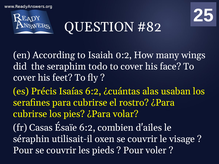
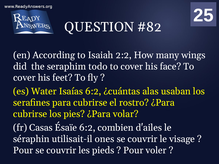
0:2: 0:2 -> 2:2
Précis: Précis -> Water
oxen: oxen -> ones
